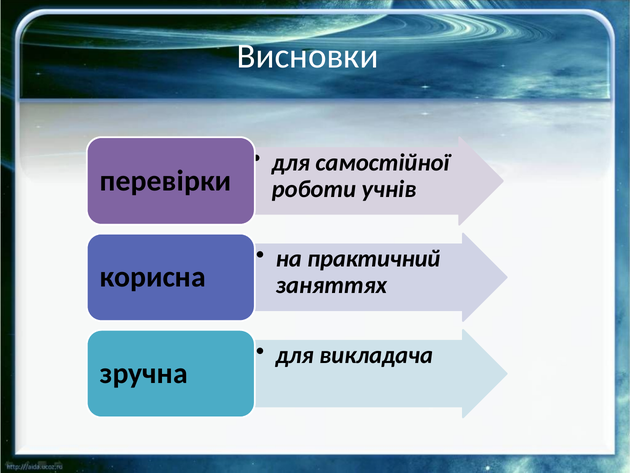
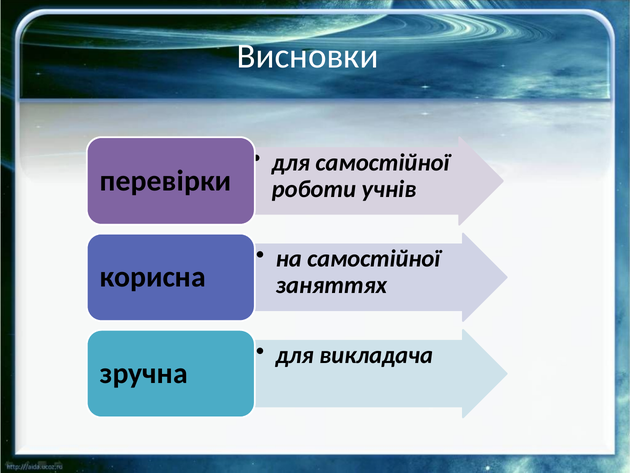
на практичний: практичний -> самостійної
